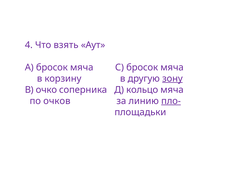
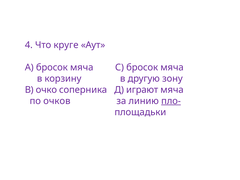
взять: взять -> круге
зону underline: present -> none
кольцо: кольцо -> играют
